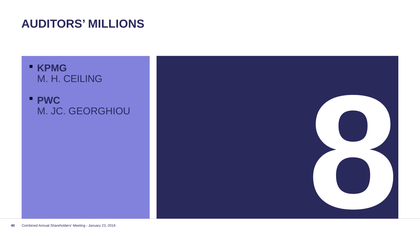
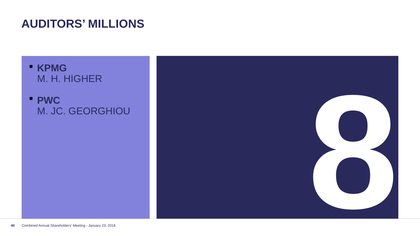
CEILING: CEILING -> HIGHER
